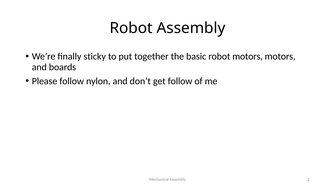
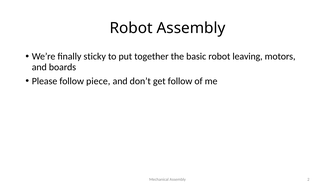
robot motors: motors -> leaving
nylon: nylon -> piece
